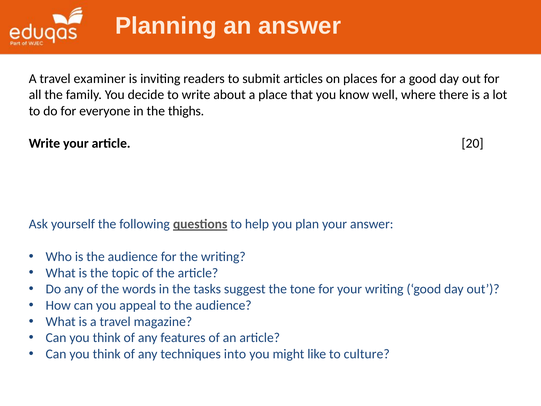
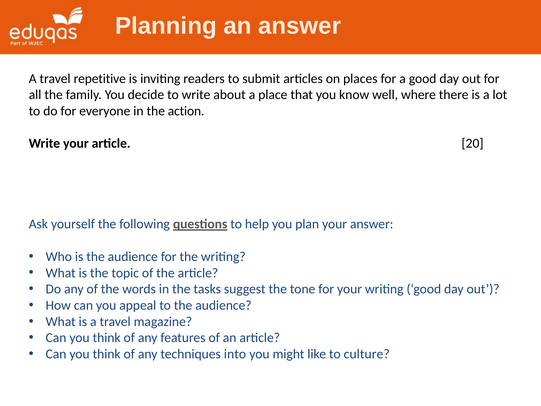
examiner: examiner -> repetitive
thighs: thighs -> action
